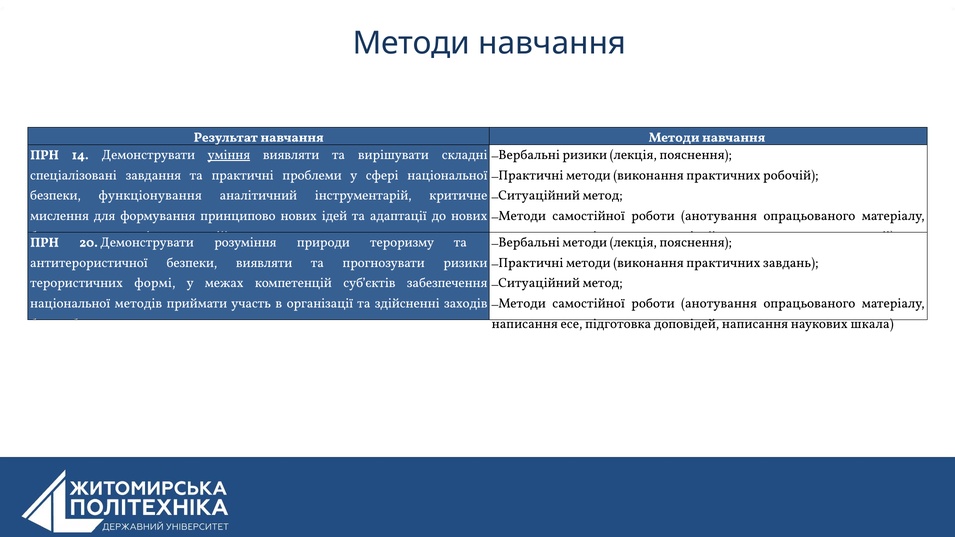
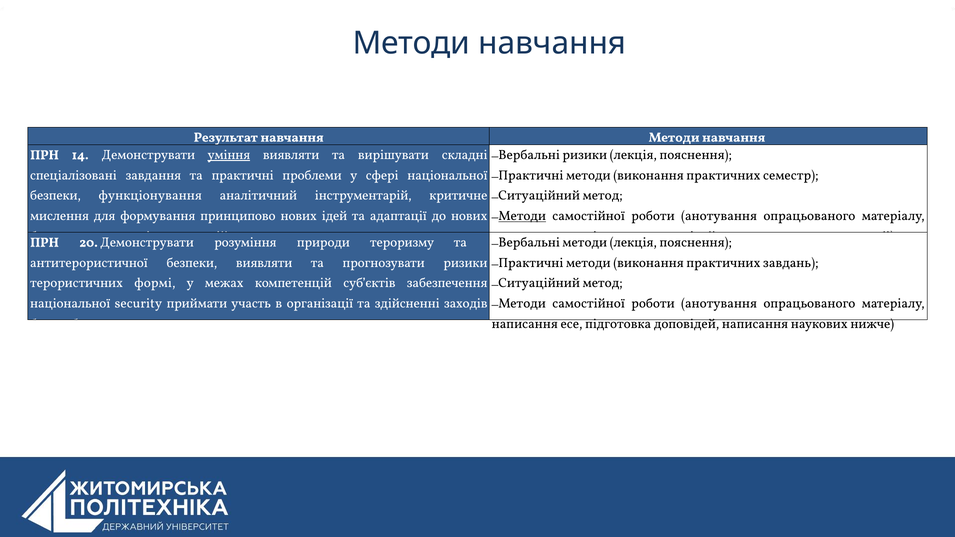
робочій: робочій -> семестр
Методи at (522, 216) underline: none -> present
методів: методів -> security
шкала: шкала -> нижче
